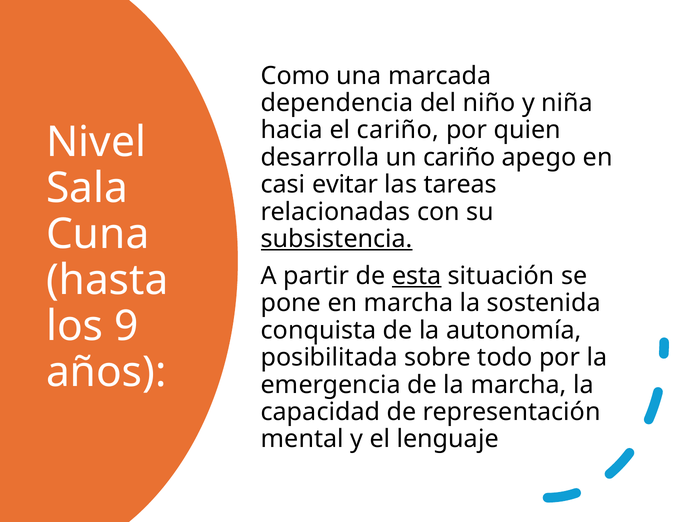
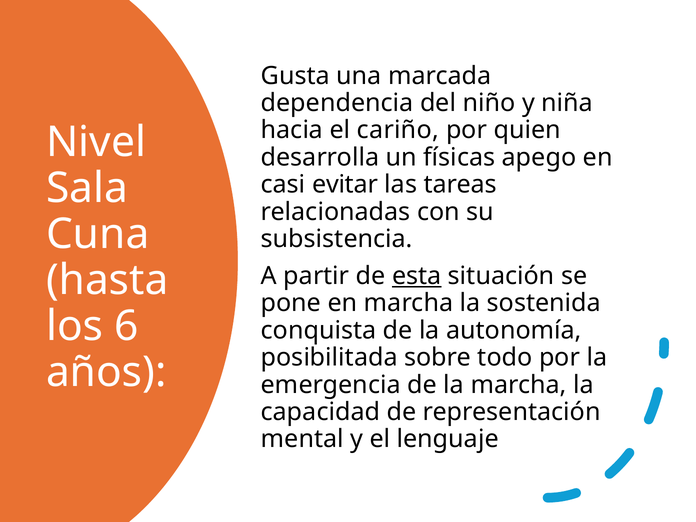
Como: Como -> Gusta
un cariño: cariño -> físicas
subsistencia underline: present -> none
9: 9 -> 6
